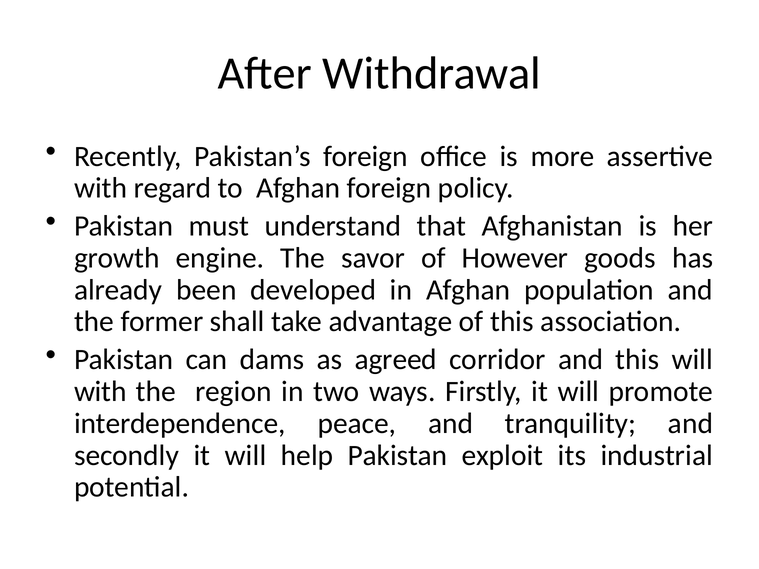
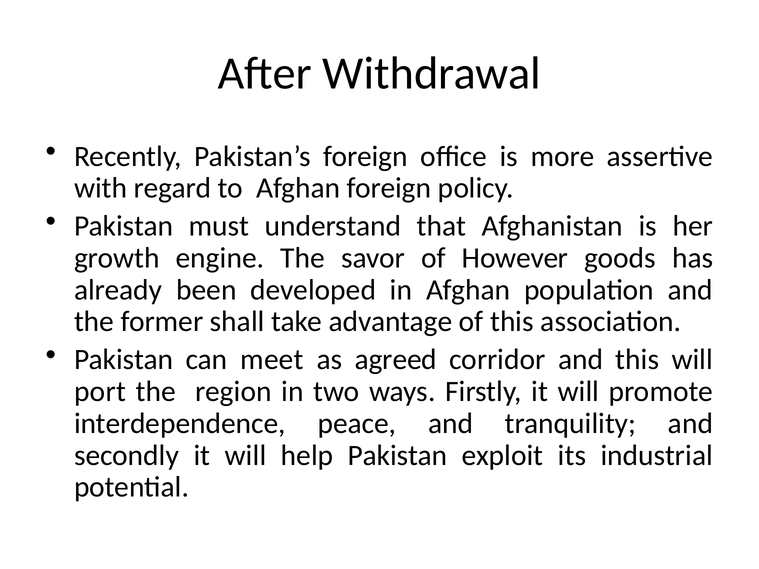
dams: dams -> meet
with at (100, 392): with -> port
